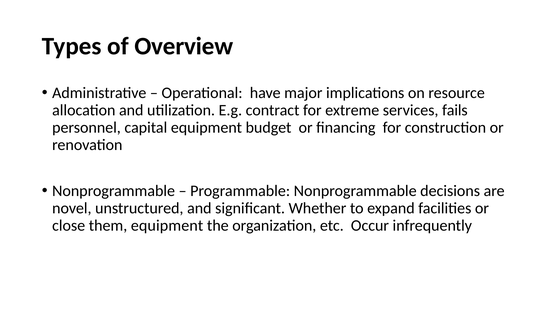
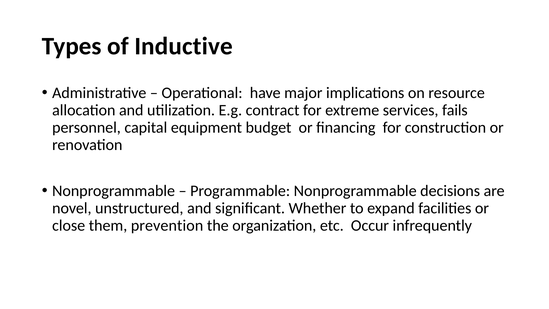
Overview: Overview -> Inductive
them equipment: equipment -> prevention
